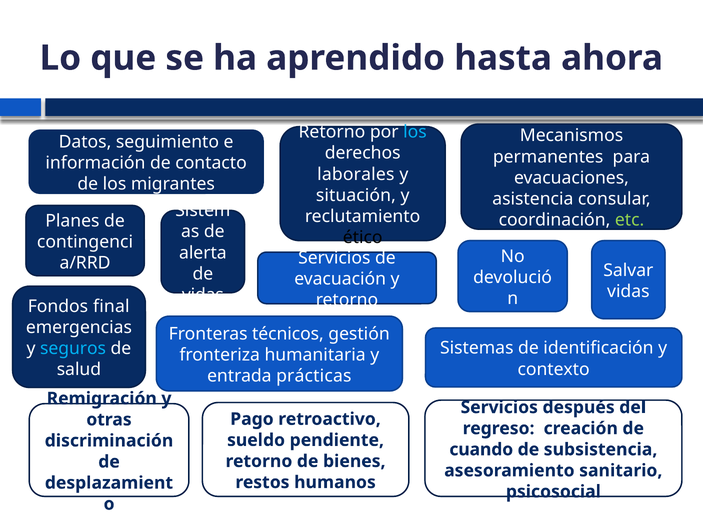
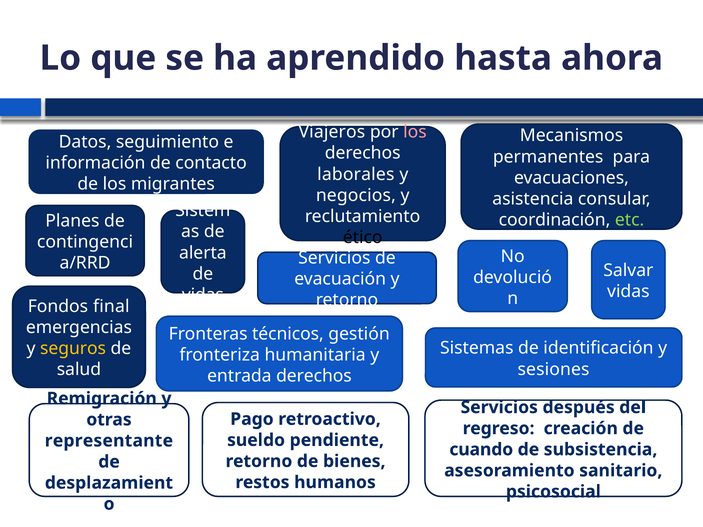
Retorno at (332, 132): Retorno -> Viajeros
los at (415, 132) colour: light blue -> pink
situación: situación -> negocios
seguros colour: light blue -> yellow
contexto: contexto -> sesiones
entrada prácticas: prácticas -> derechos
discriminación: discriminación -> representante
